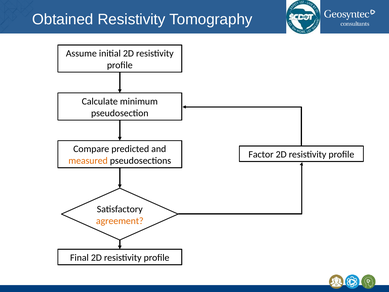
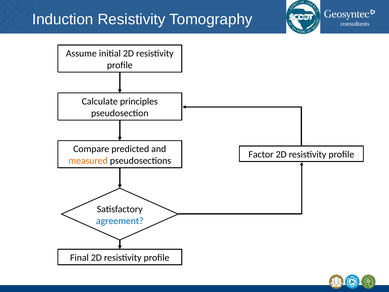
Obtained: Obtained -> Induction
minimum: minimum -> principles
agreement colour: orange -> blue
